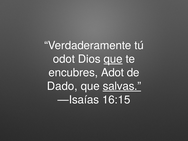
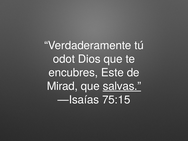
que at (113, 59) underline: present -> none
Adot: Adot -> Este
Dado: Dado -> Mirad
16:15: 16:15 -> 75:15
